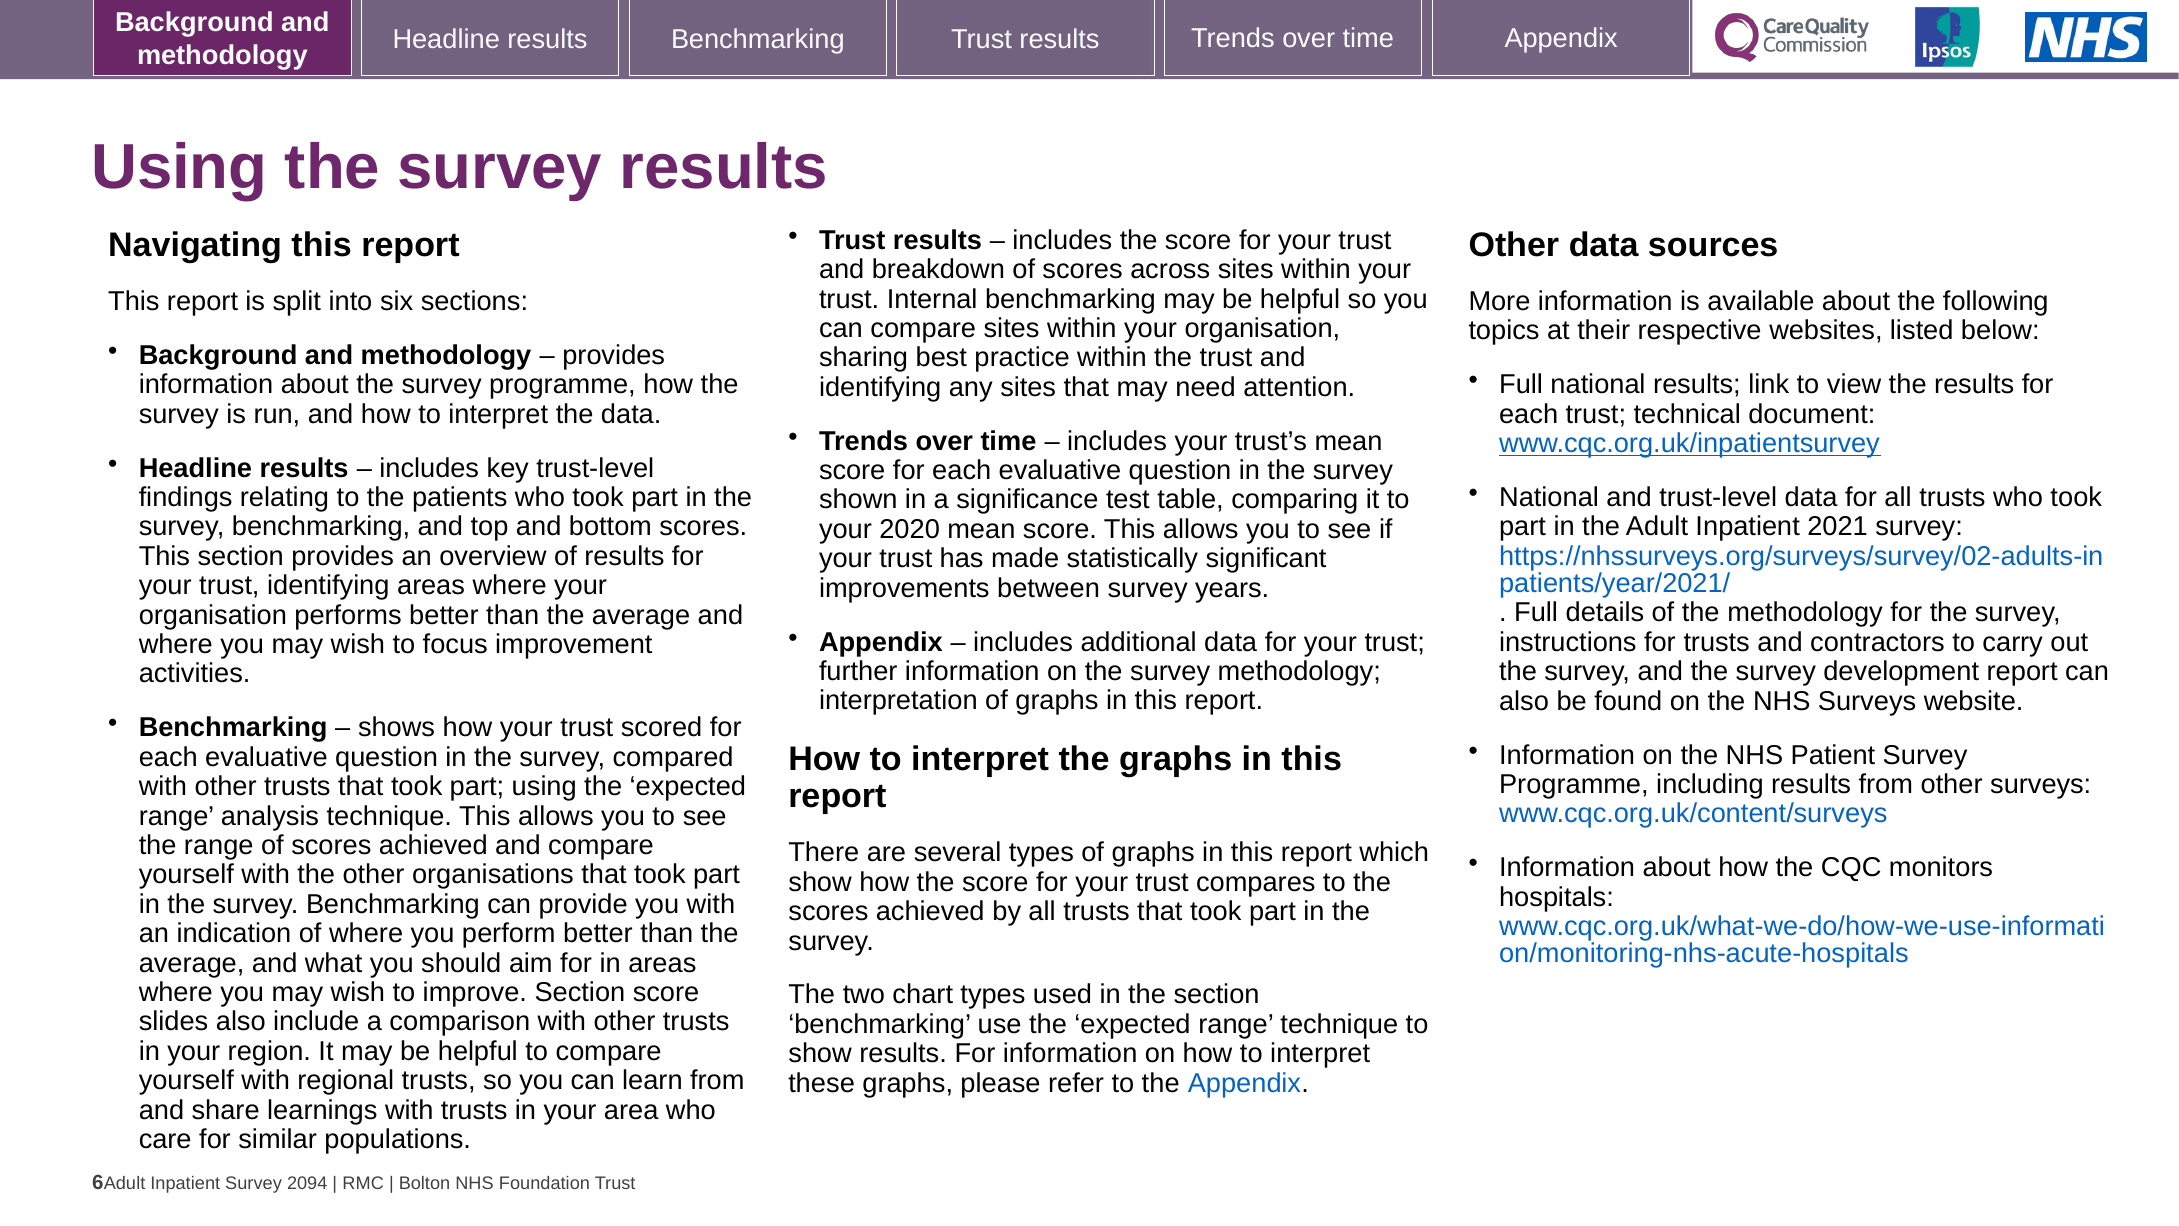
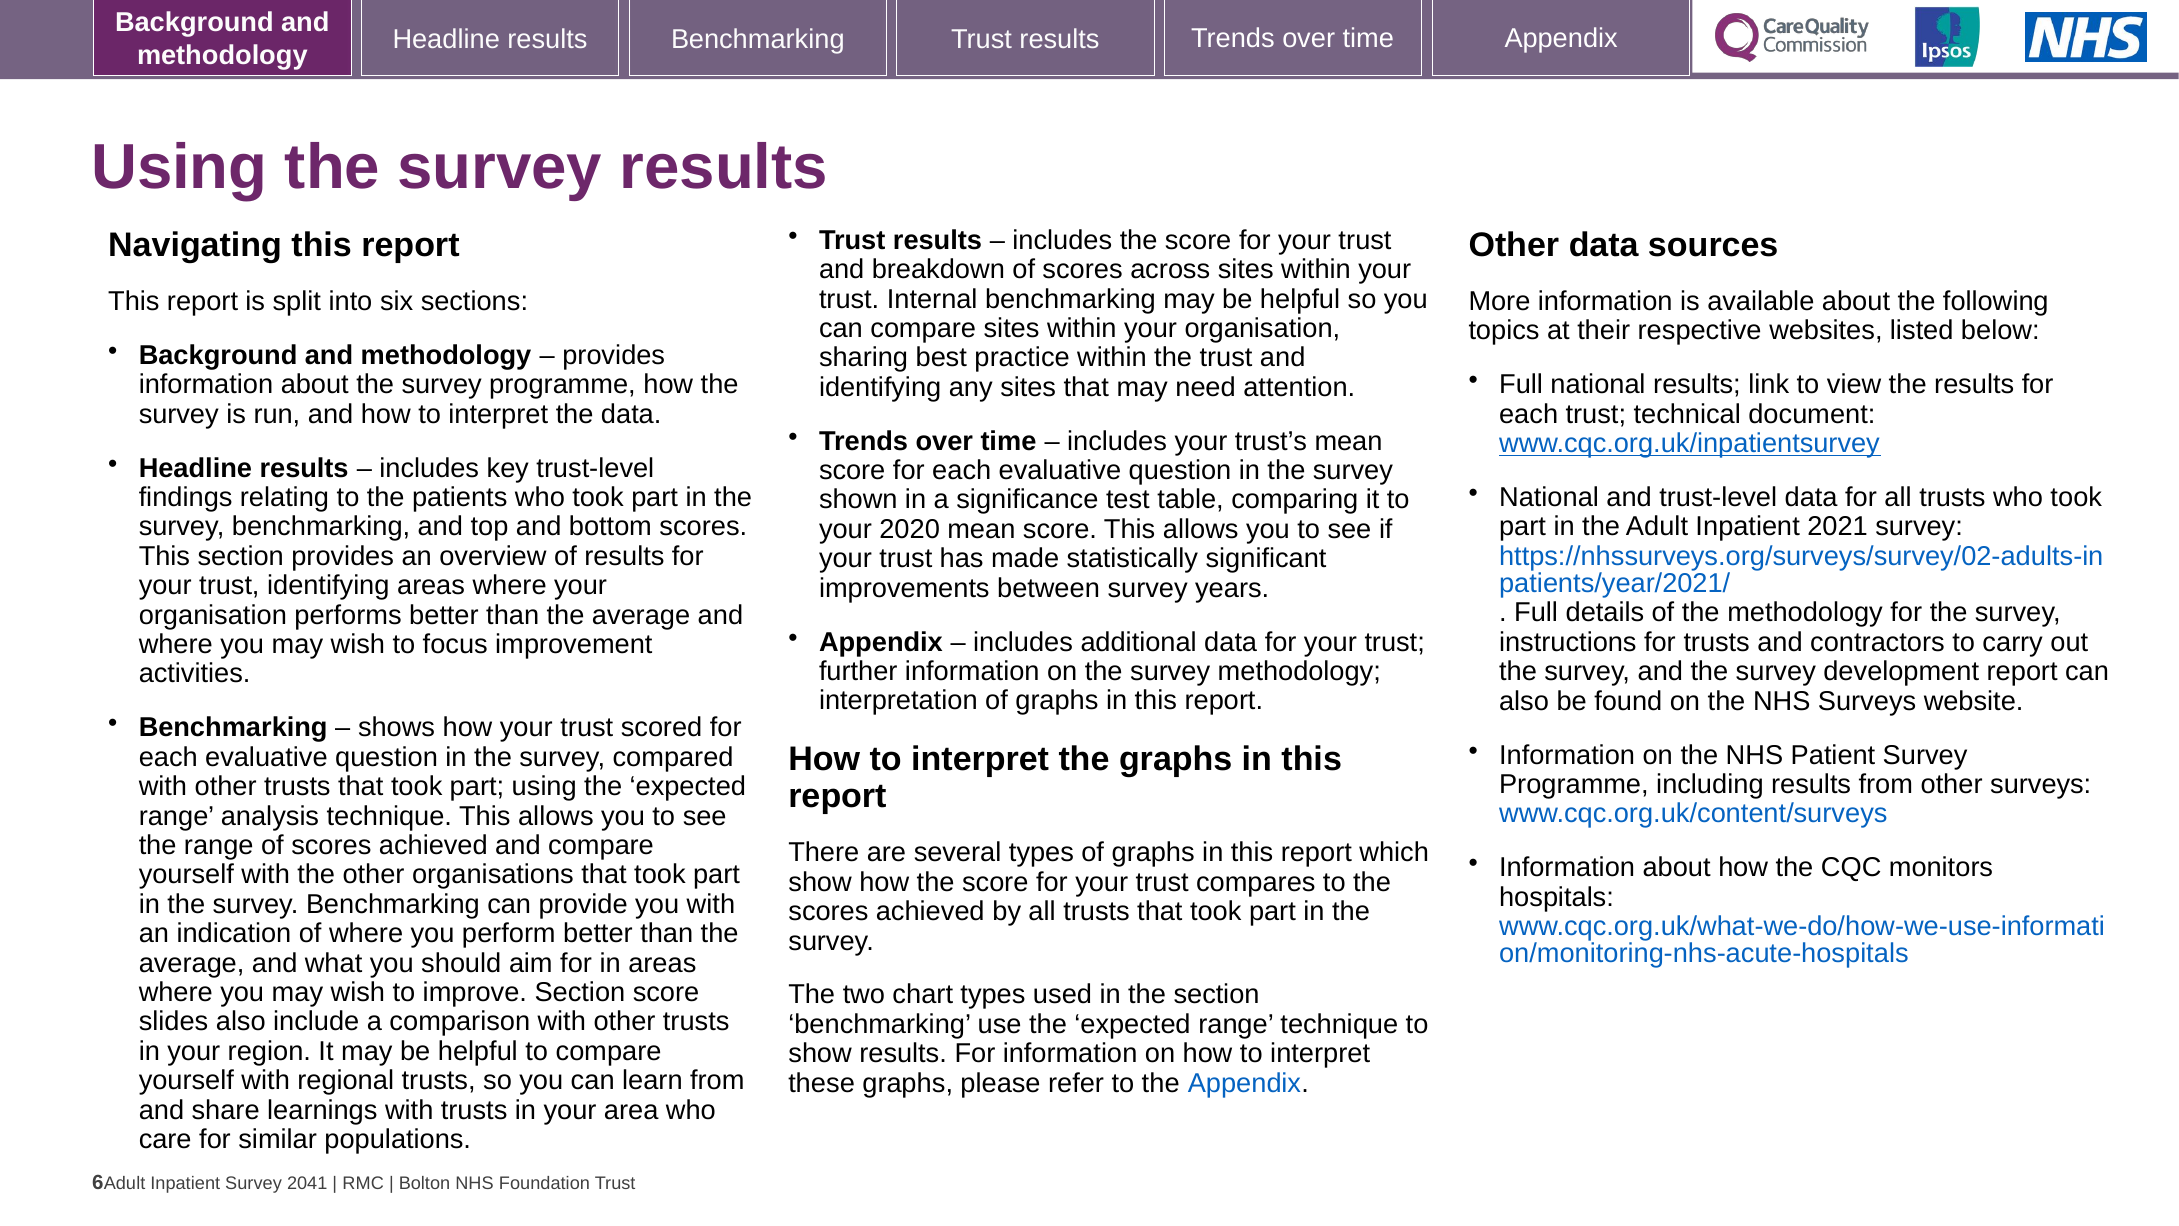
2094: 2094 -> 2041
